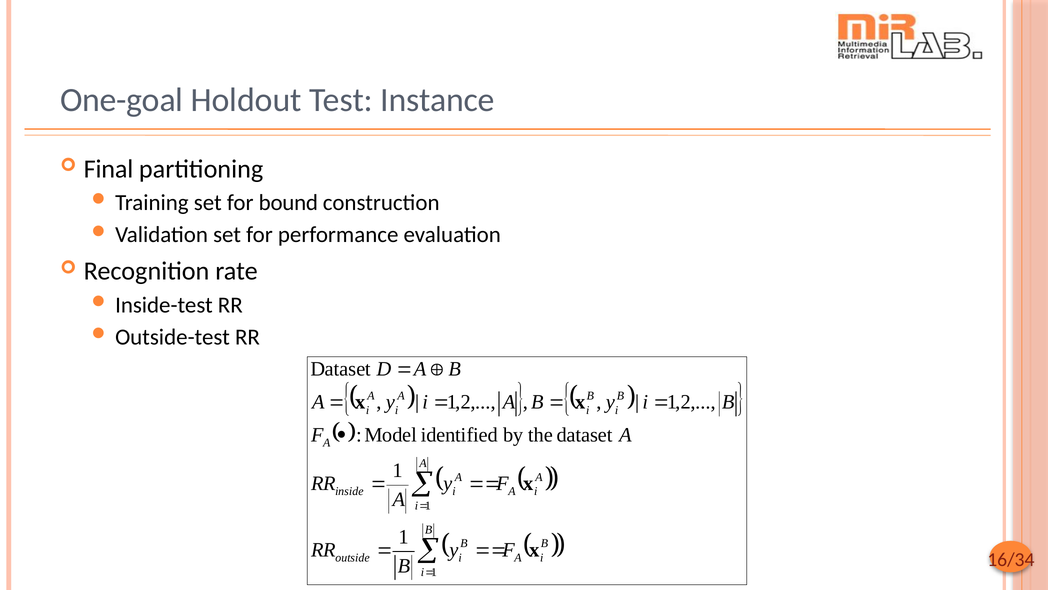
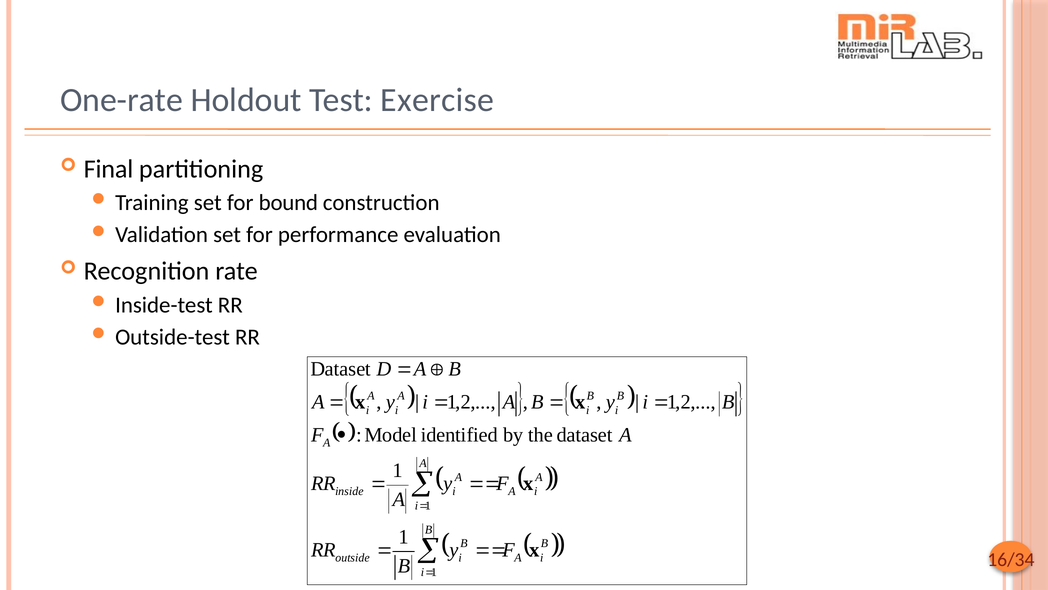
One-goal: One-goal -> One-rate
Instance: Instance -> Exercise
